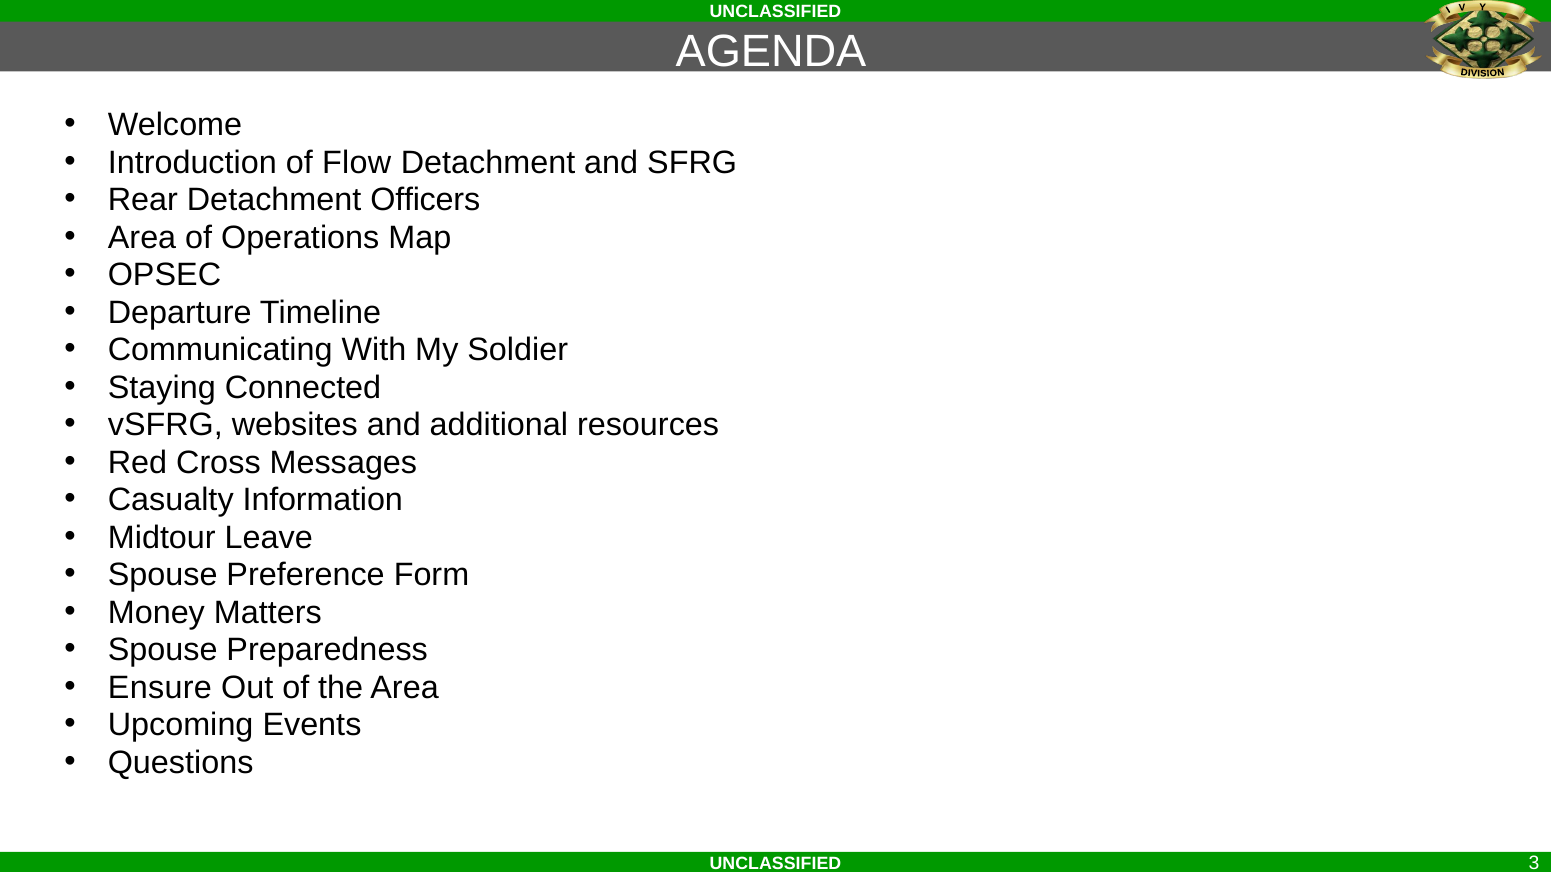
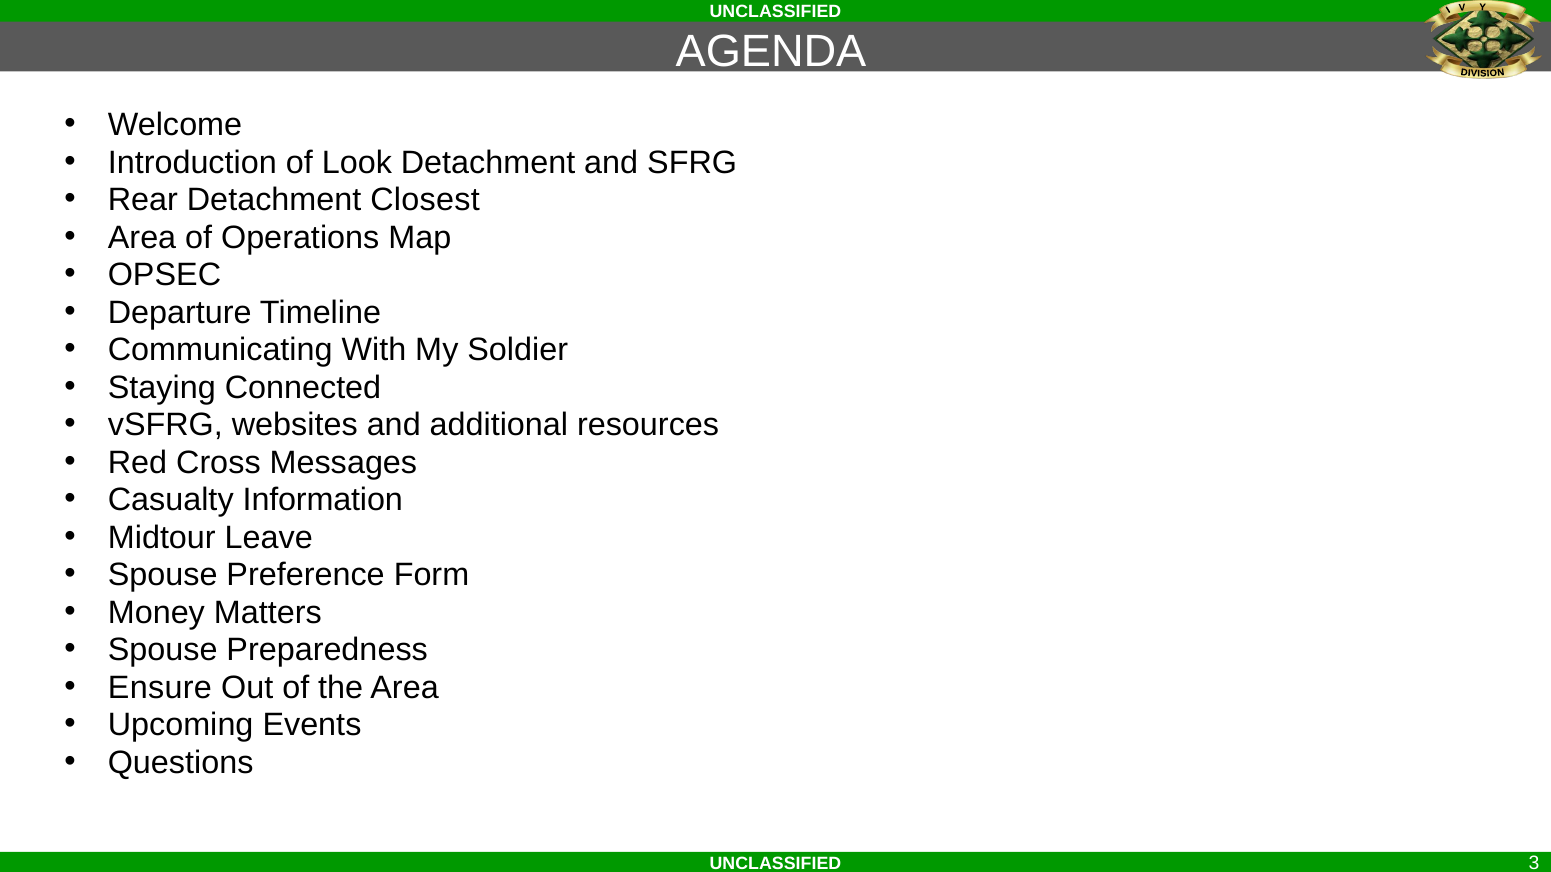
Flow: Flow -> Look
Officers: Officers -> Closest
